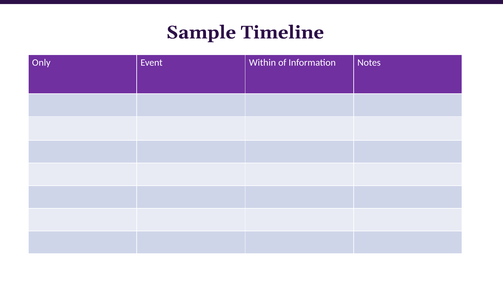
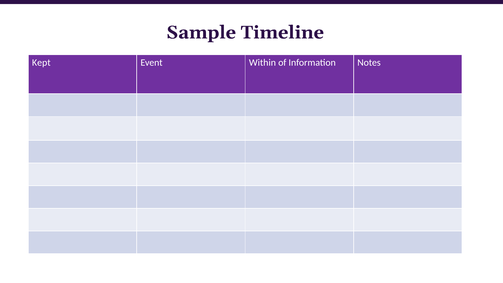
Only: Only -> Kept
